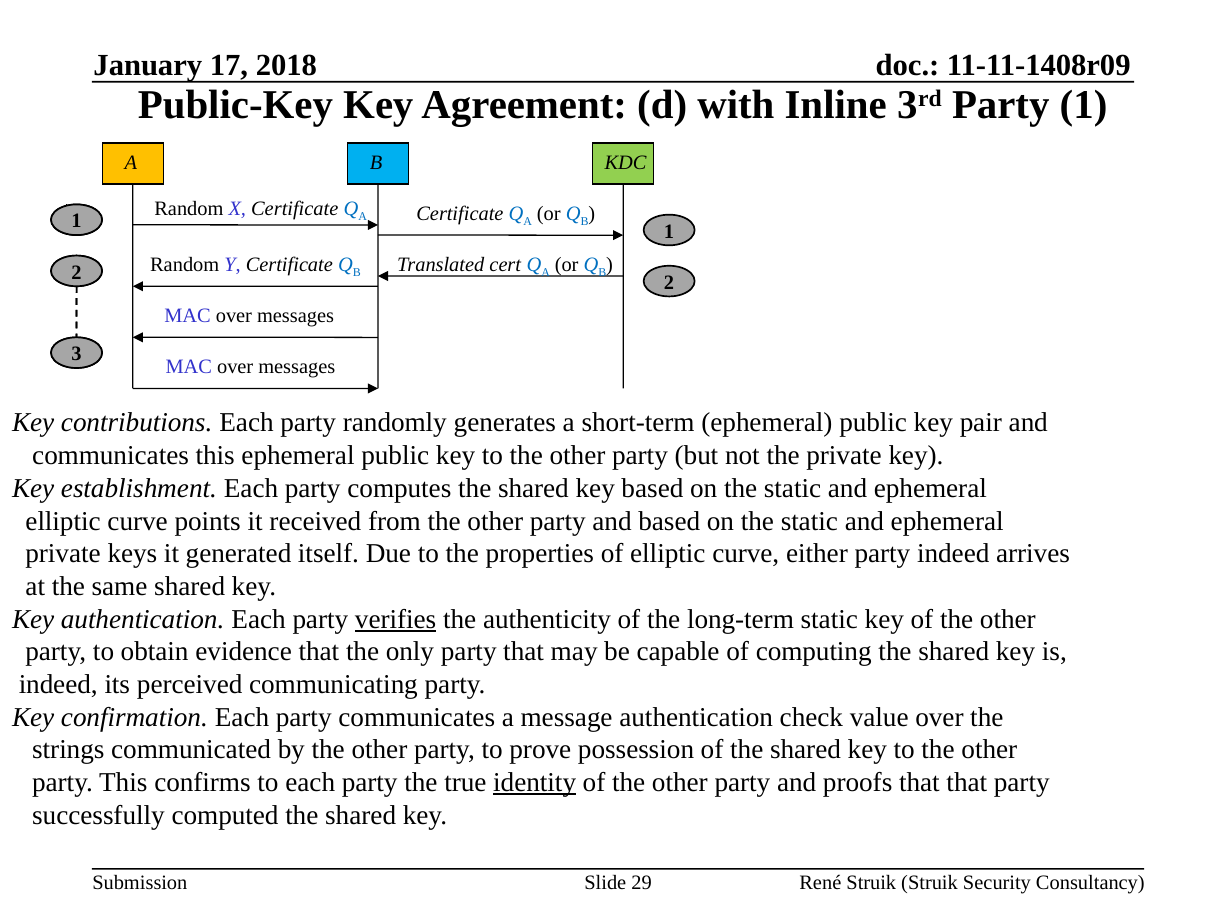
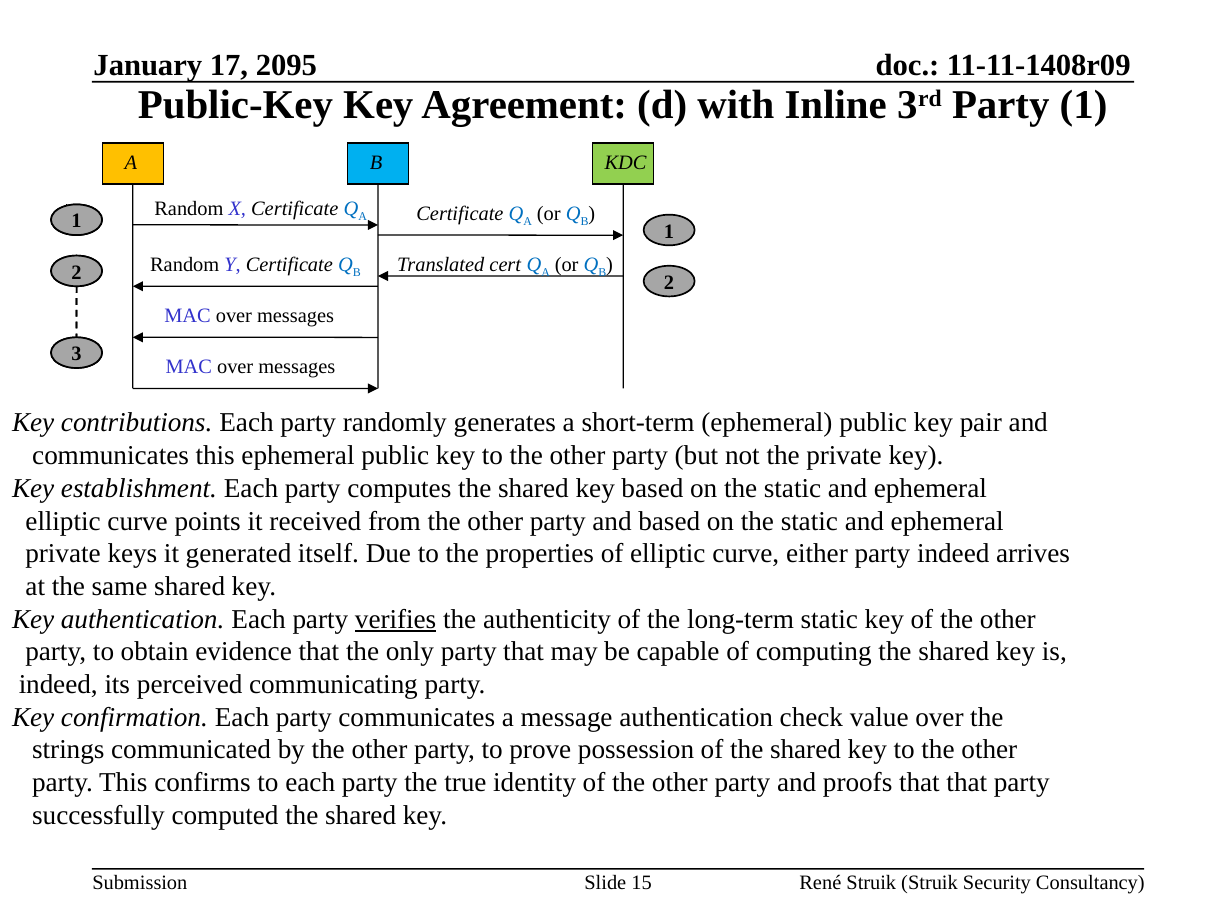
2018: 2018 -> 2095
identity underline: present -> none
29: 29 -> 15
